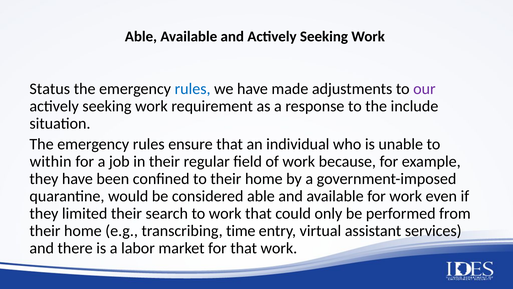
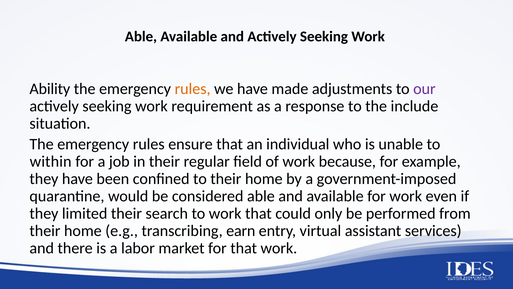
Status: Status -> Ability
rules at (193, 89) colour: blue -> orange
time: time -> earn
